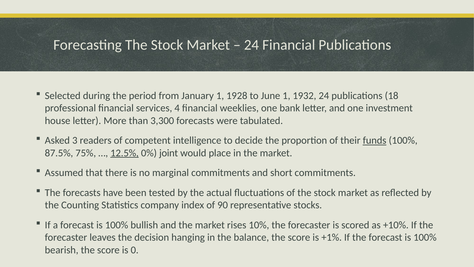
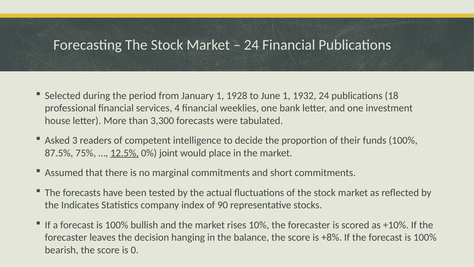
funds underline: present -> none
Counting: Counting -> Indicates
+1%: +1% -> +8%
